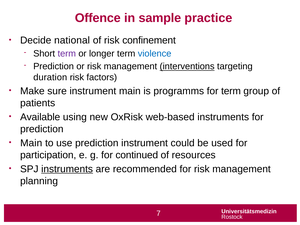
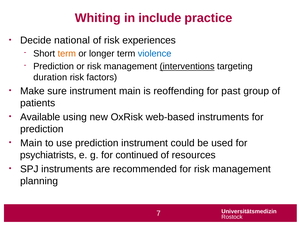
Offence: Offence -> Whiting
sample: sample -> include
confinement: confinement -> experiences
term at (67, 54) colour: purple -> orange
programms: programms -> reoffending
for term: term -> past
participation: participation -> psychiatrists
instruments at (67, 169) underline: present -> none
